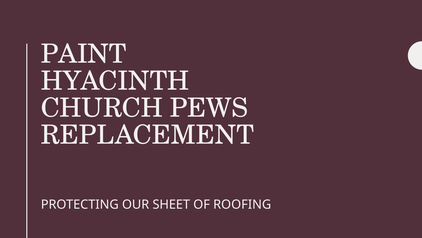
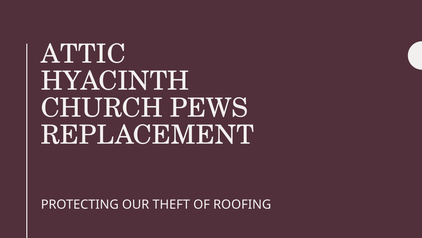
PAINT: PAINT -> ATTIC
SHEET: SHEET -> THEFT
